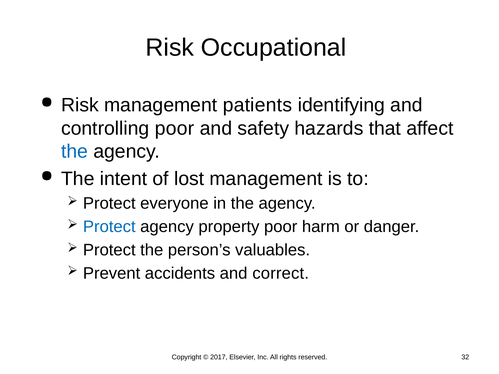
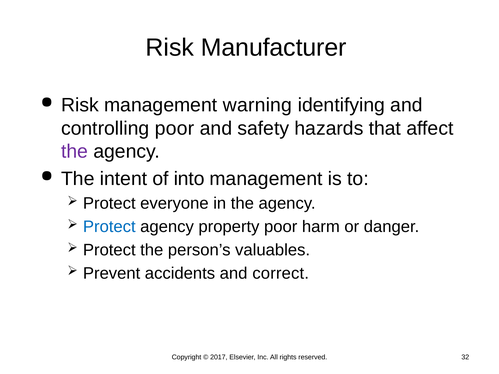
Occupational: Occupational -> Manufacturer
patients: patients -> warning
the at (75, 152) colour: blue -> purple
lost: lost -> into
